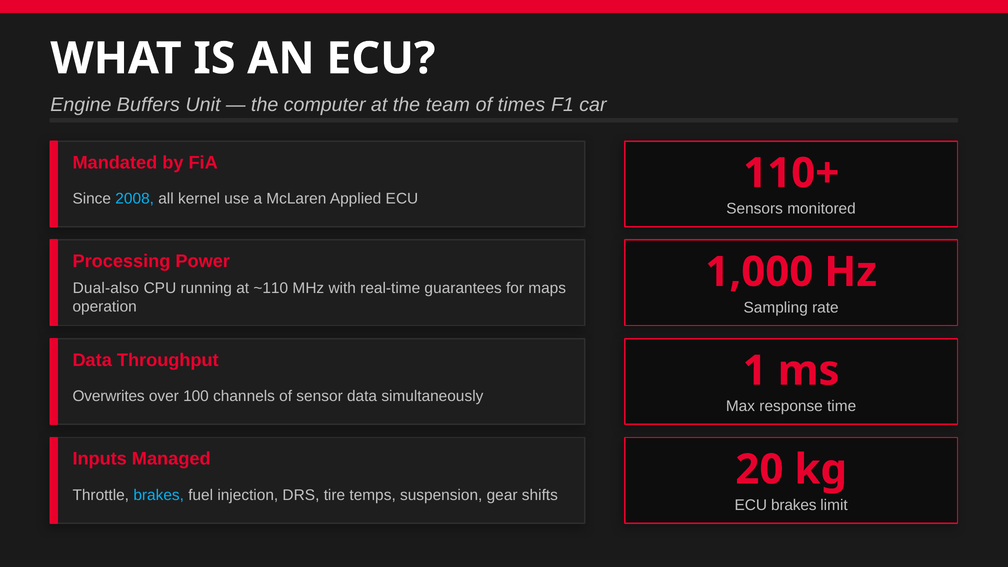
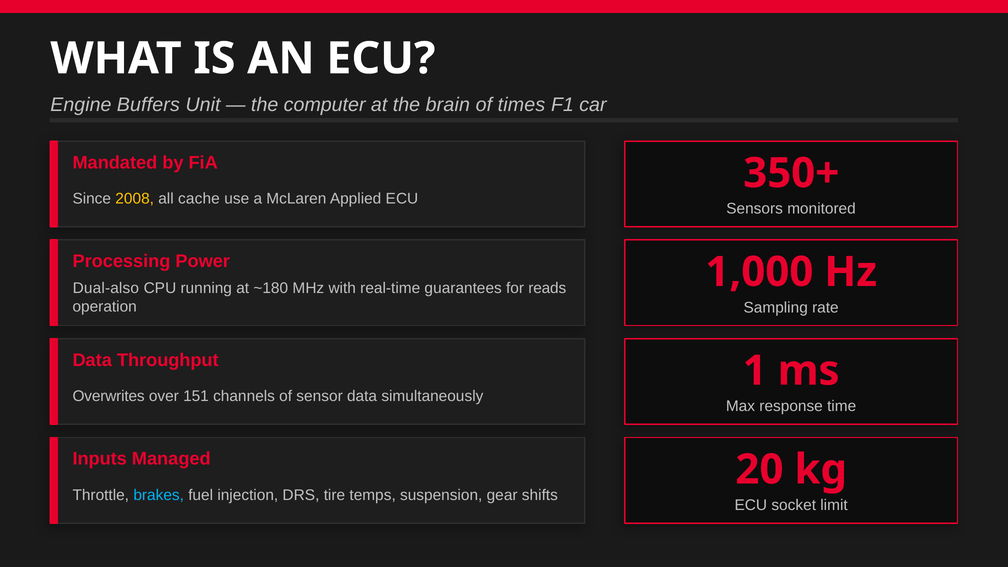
team: team -> brain
110+: 110+ -> 350+
2008 colour: light blue -> yellow
kernel: kernel -> cache
~110: ~110 -> ~180
maps: maps -> reads
100: 100 -> 151
brakes at (794, 505): brakes -> socket
